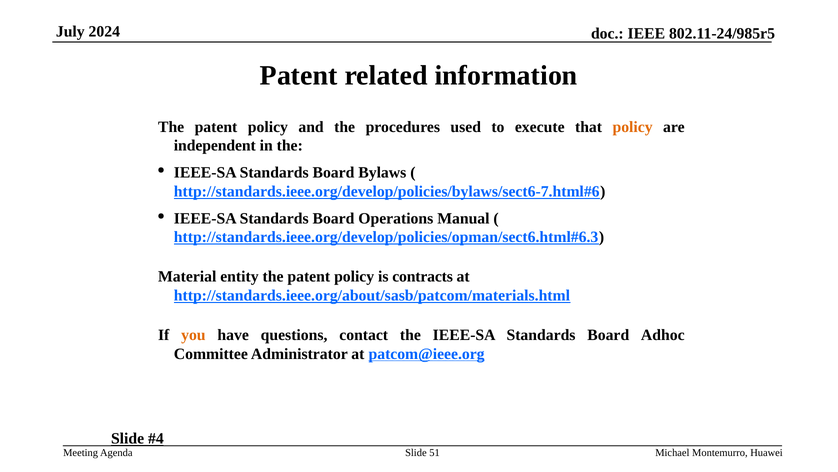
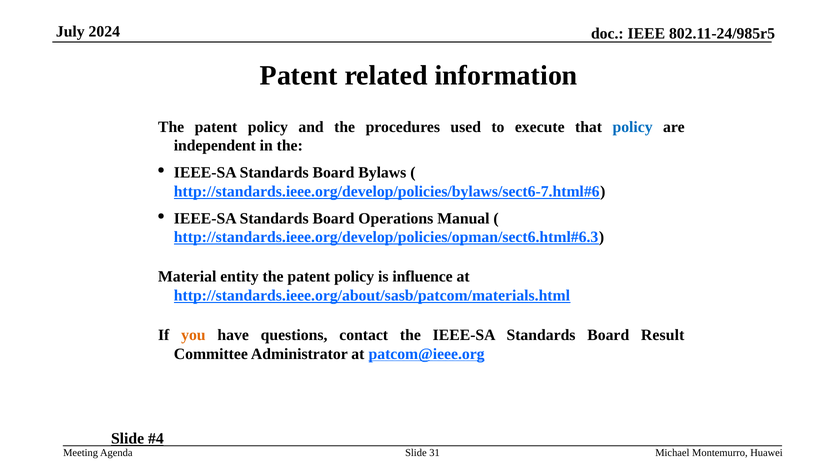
policy at (633, 127) colour: orange -> blue
contracts: contracts -> influence
Adhoc: Adhoc -> Result
51: 51 -> 31
